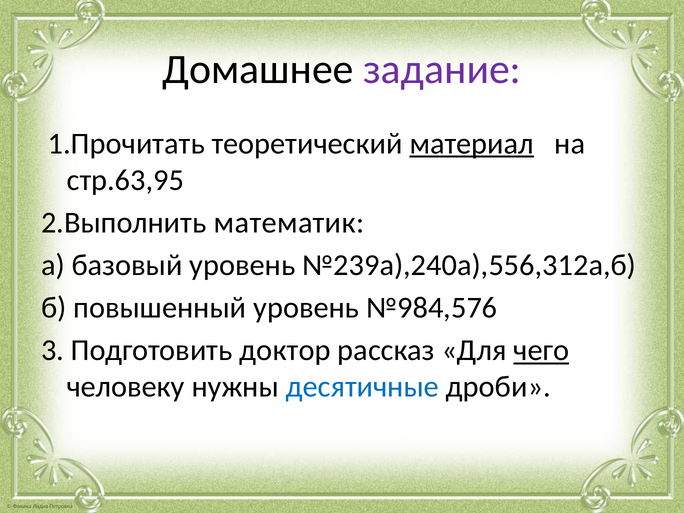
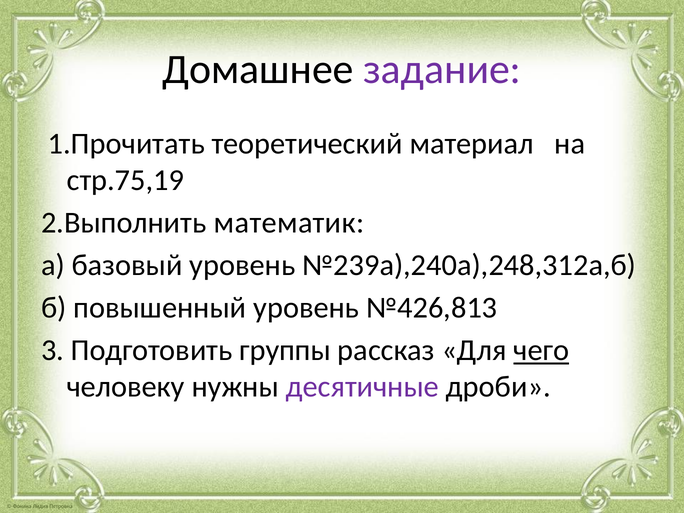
материал underline: present -> none
стр.63,95: стр.63,95 -> стр.75,19
№239а),240а),556,312а,б: №239а),240а),556,312а,б -> №239а),240а),248,312а,б
№984,576: №984,576 -> №426,813
доктор: доктор -> группы
десятичные colour: blue -> purple
